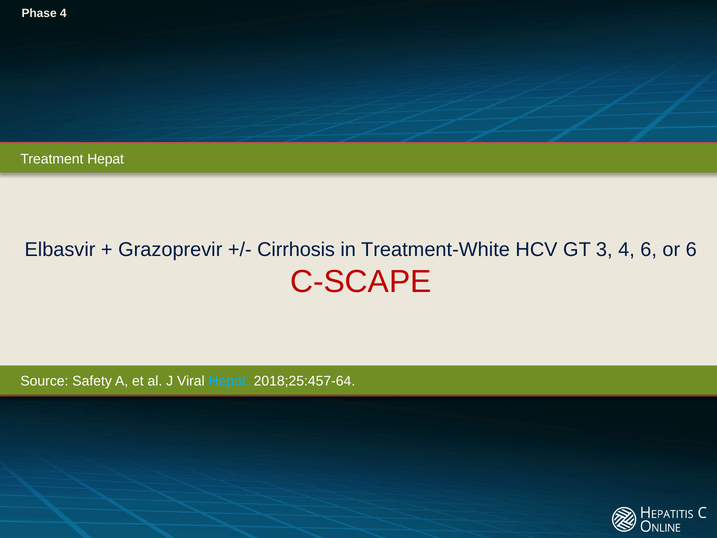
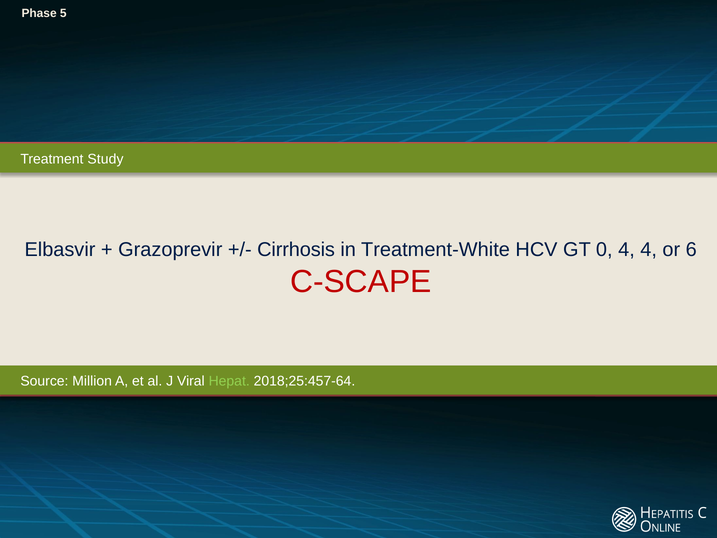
Phase 4: 4 -> 5
Treatment Hepat: Hepat -> Study
3: 3 -> 0
4 6: 6 -> 4
Safety: Safety -> Million
Hepat at (229, 381) colour: light blue -> light green
